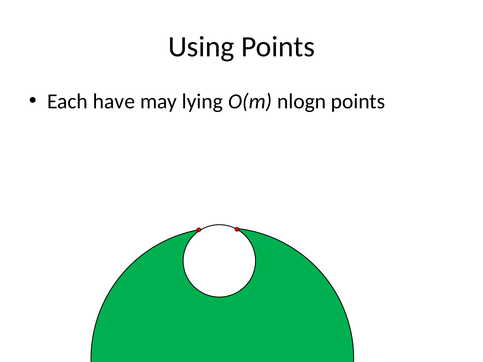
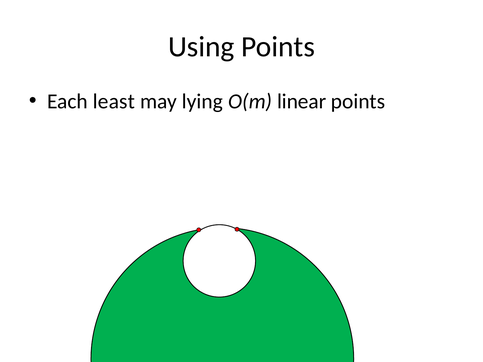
have: have -> least
nlogn: nlogn -> linear
